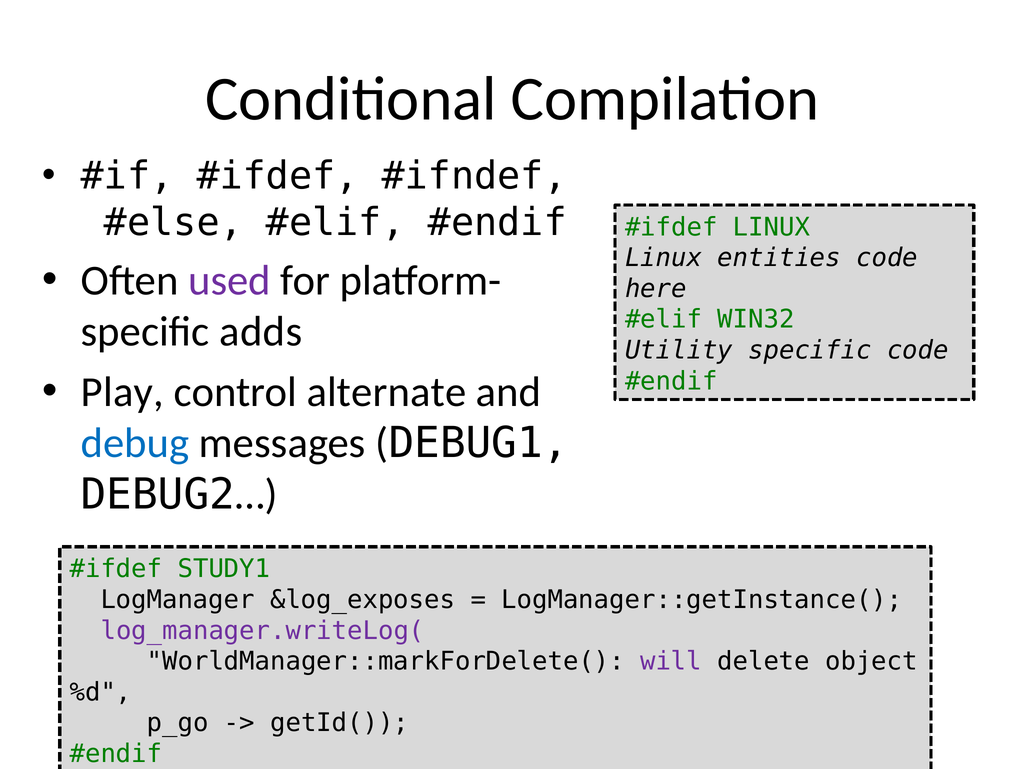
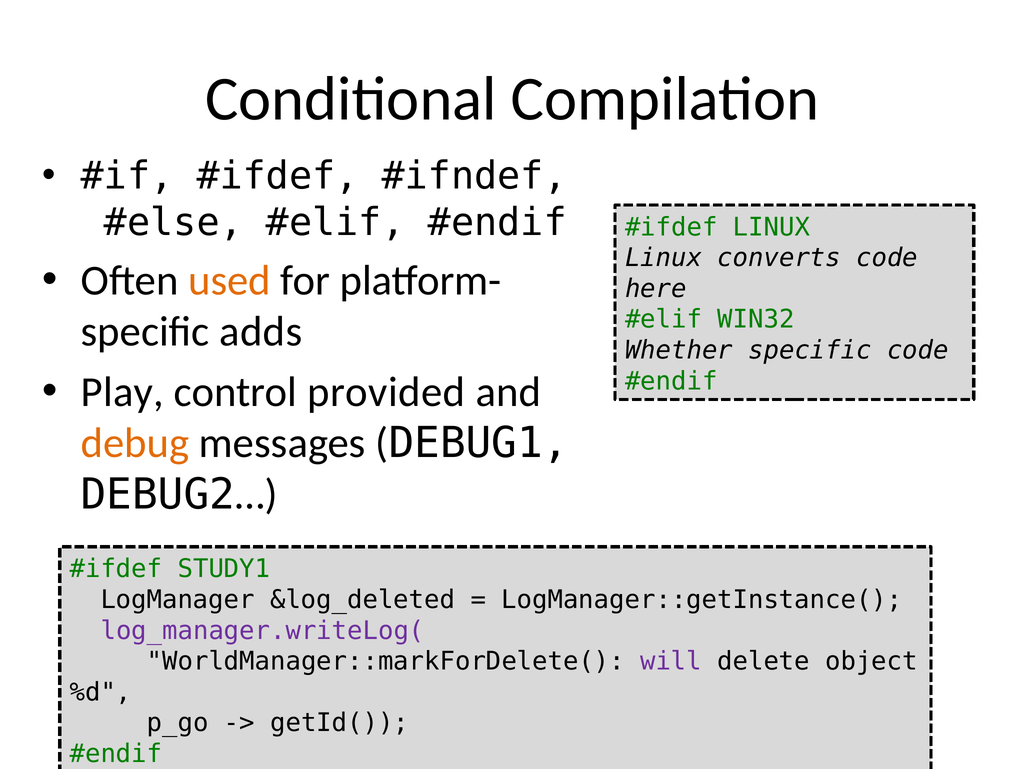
entities: entities -> converts
used colour: purple -> orange
Utility: Utility -> Whether
alternate: alternate -> provided
debug colour: blue -> orange
&log_exposes: &log_exposes -> &log_deleted
